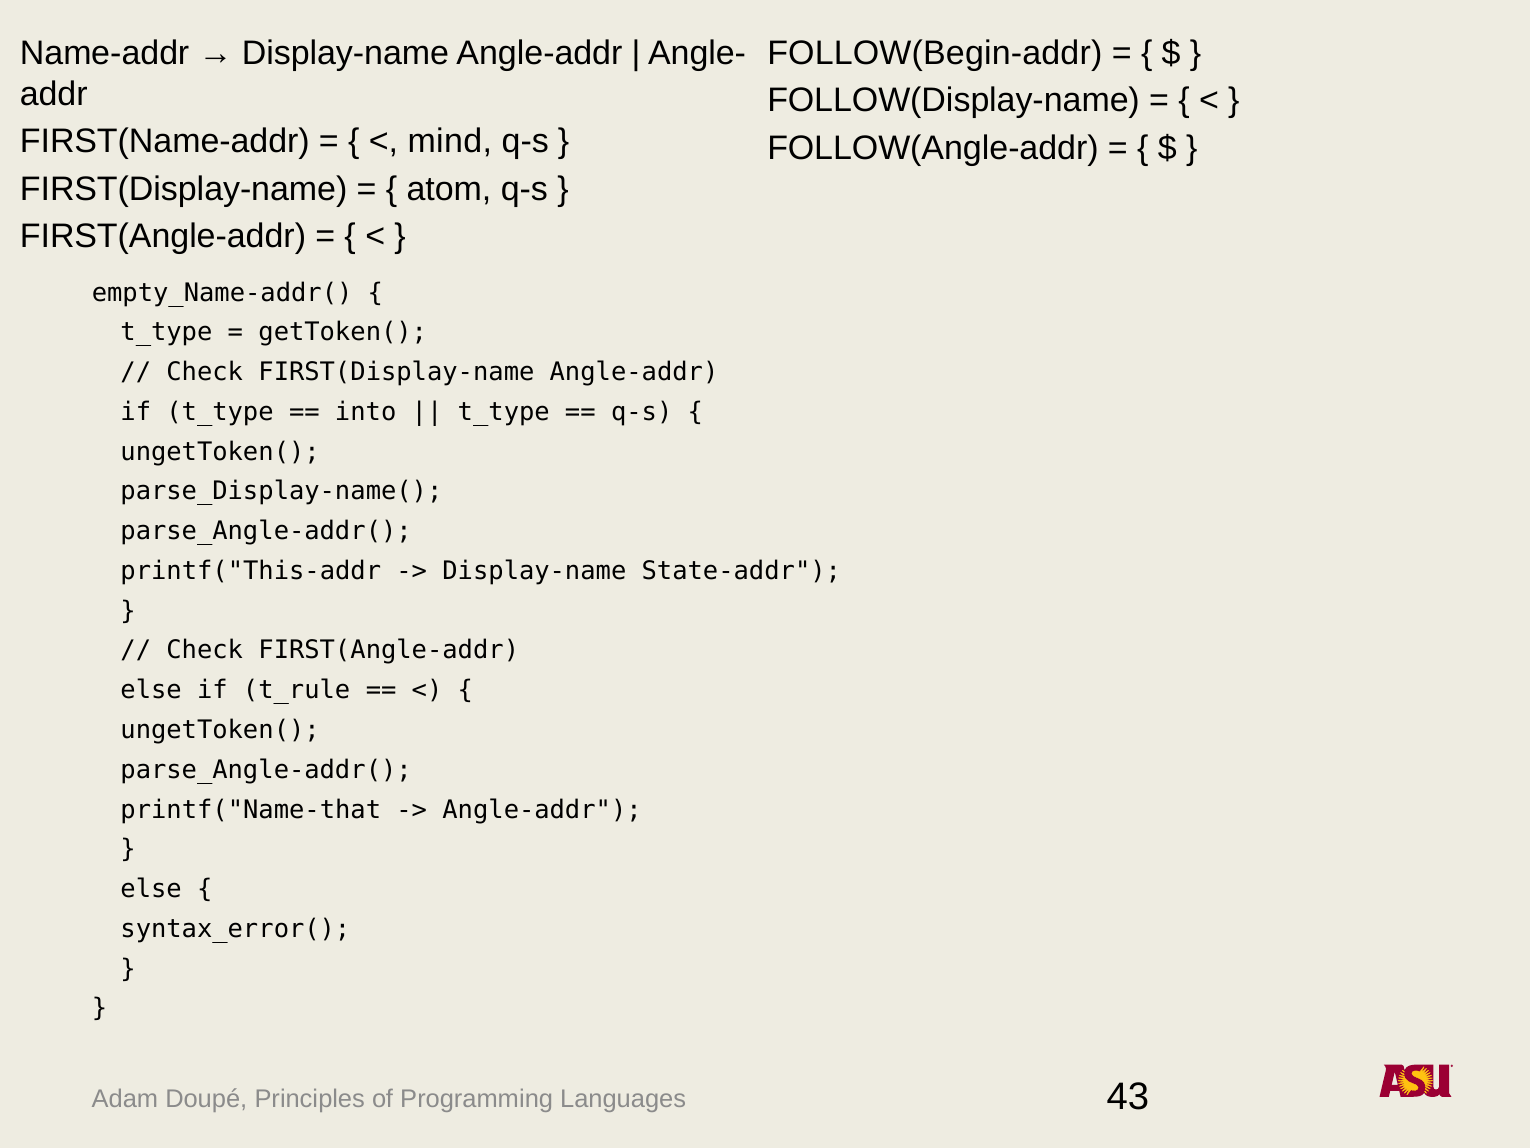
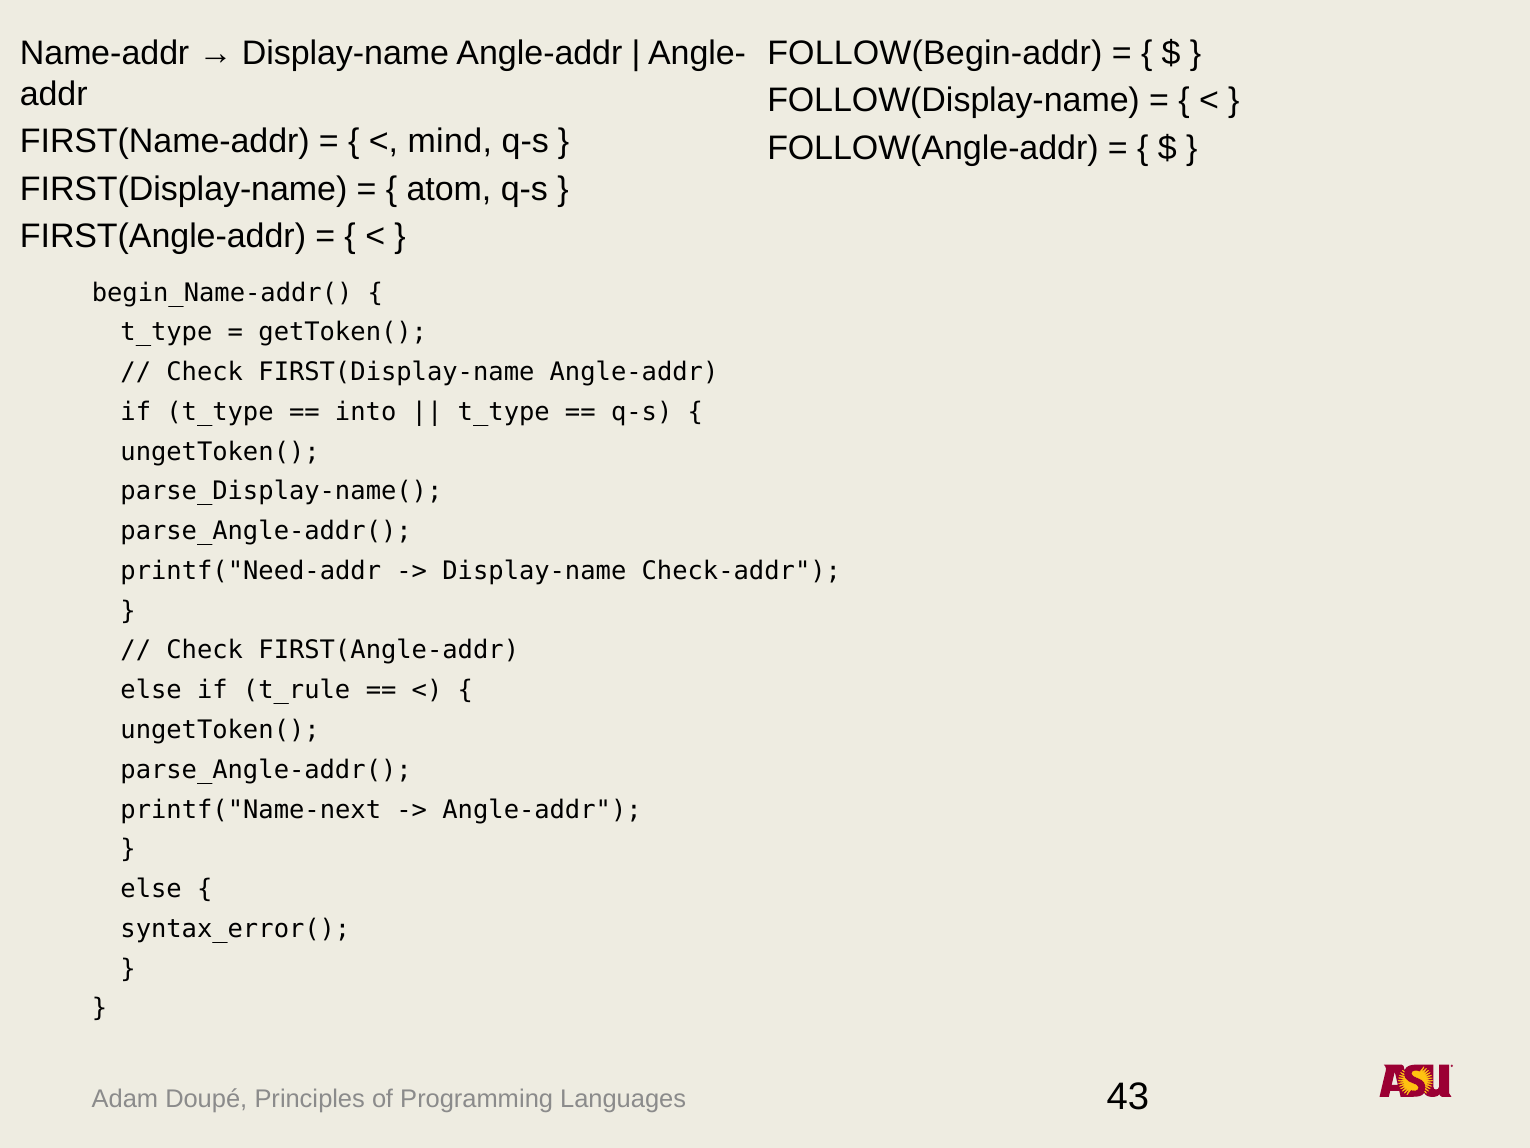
empty_Name-addr(: empty_Name-addr( -> begin_Name-addr(
printf("This-addr: printf("This-addr -> printf("Need-addr
State-addr: State-addr -> Check-addr
printf("Name-that: printf("Name-that -> printf("Name-next
